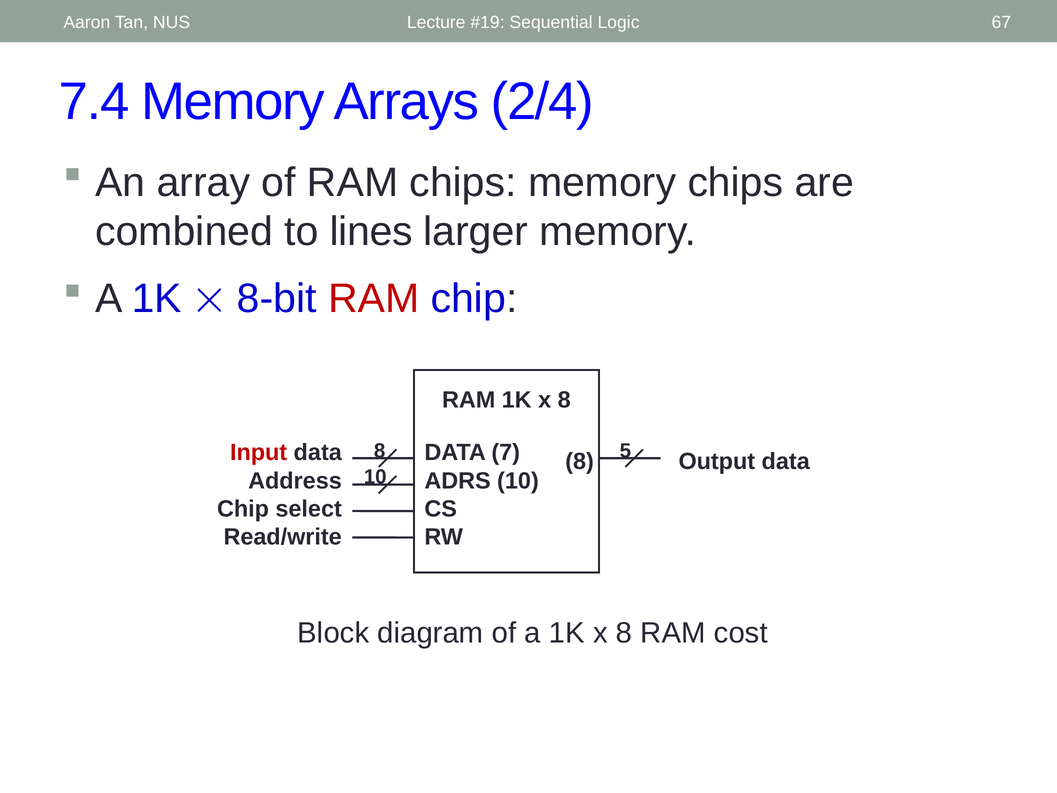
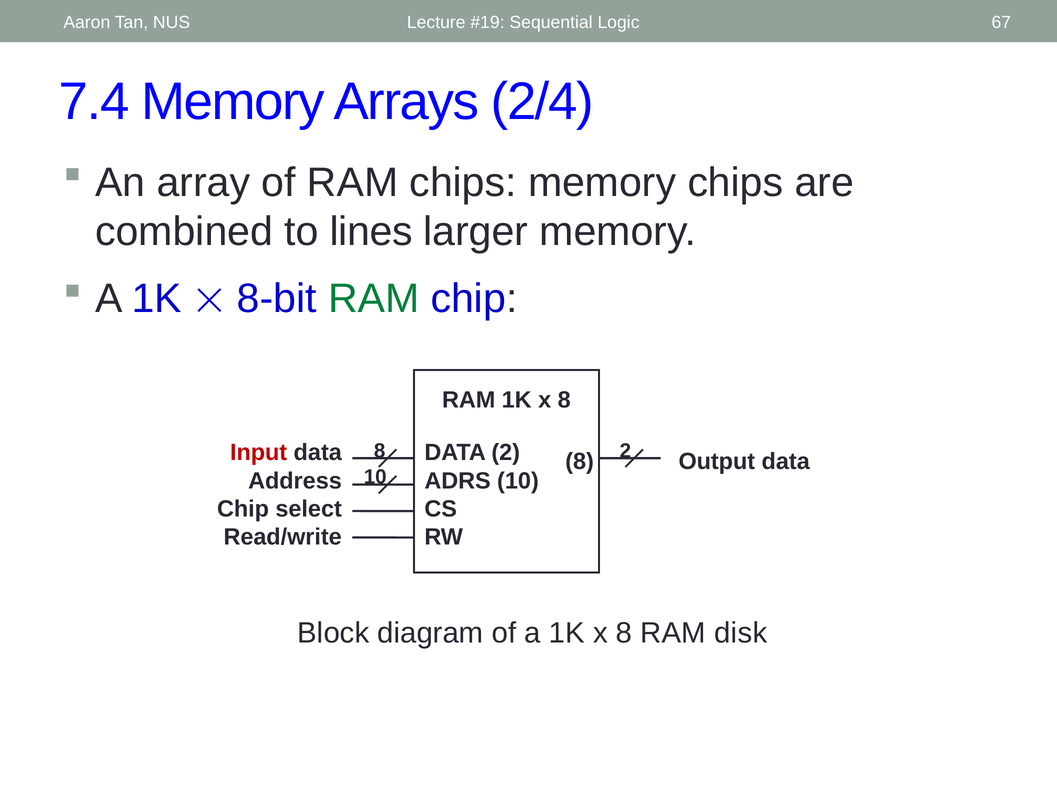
RAM at (374, 299) colour: red -> green
8 5: 5 -> 2
DATA 7: 7 -> 2
cost: cost -> disk
